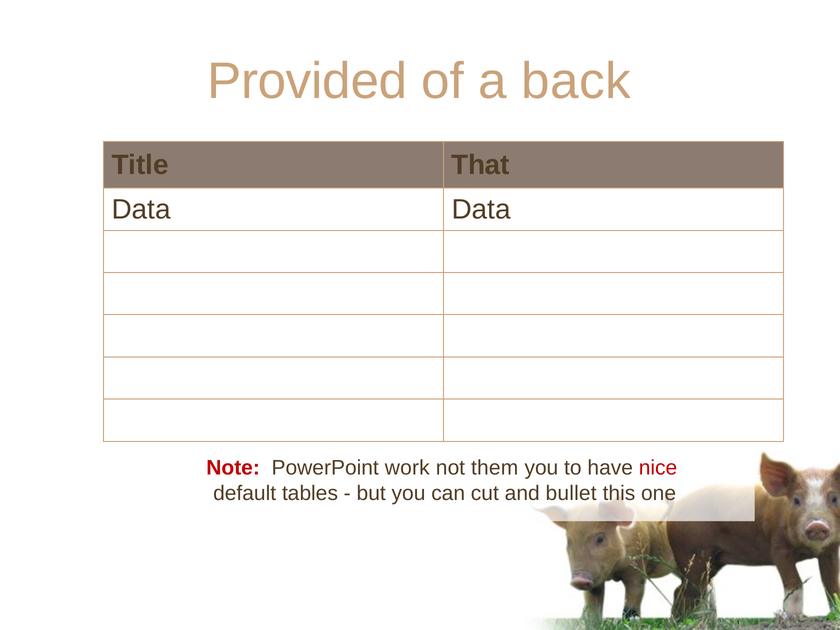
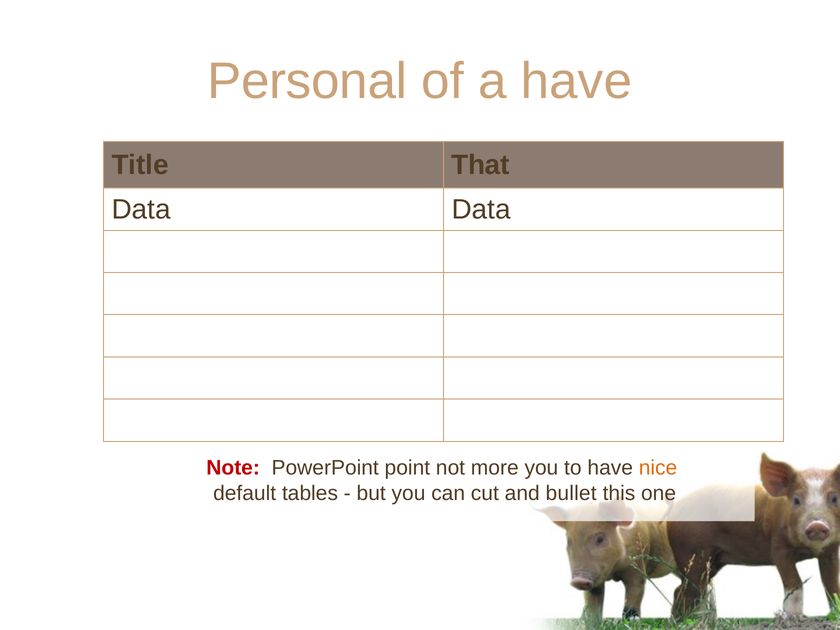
Provided: Provided -> Personal
a back: back -> have
work: work -> point
them: them -> more
nice colour: red -> orange
